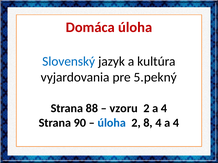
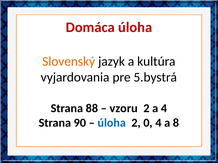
Slovenský colour: blue -> orange
5.pekný: 5.pekný -> 5.bystrá
8: 8 -> 0
4 a 4: 4 -> 8
